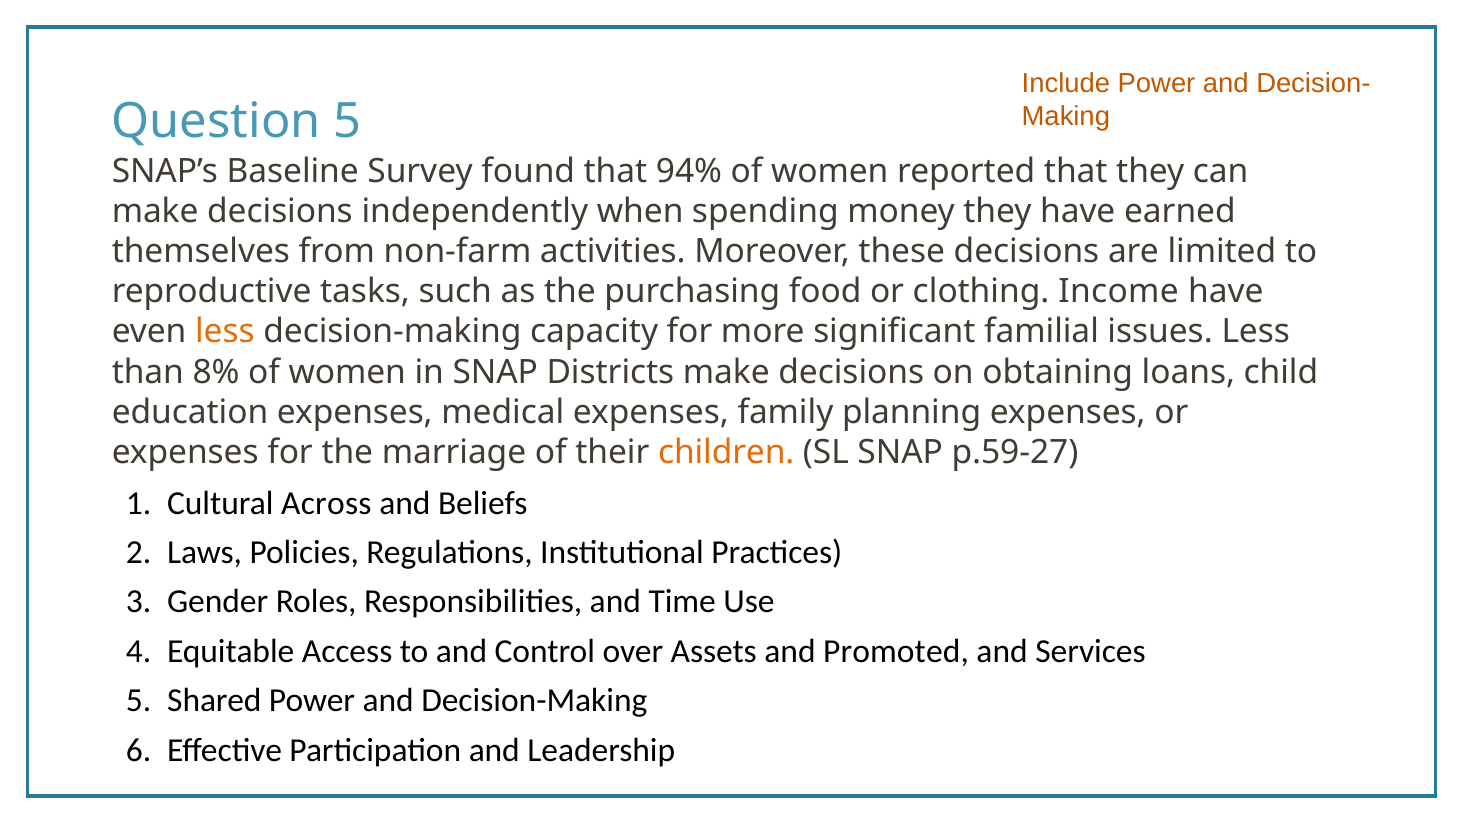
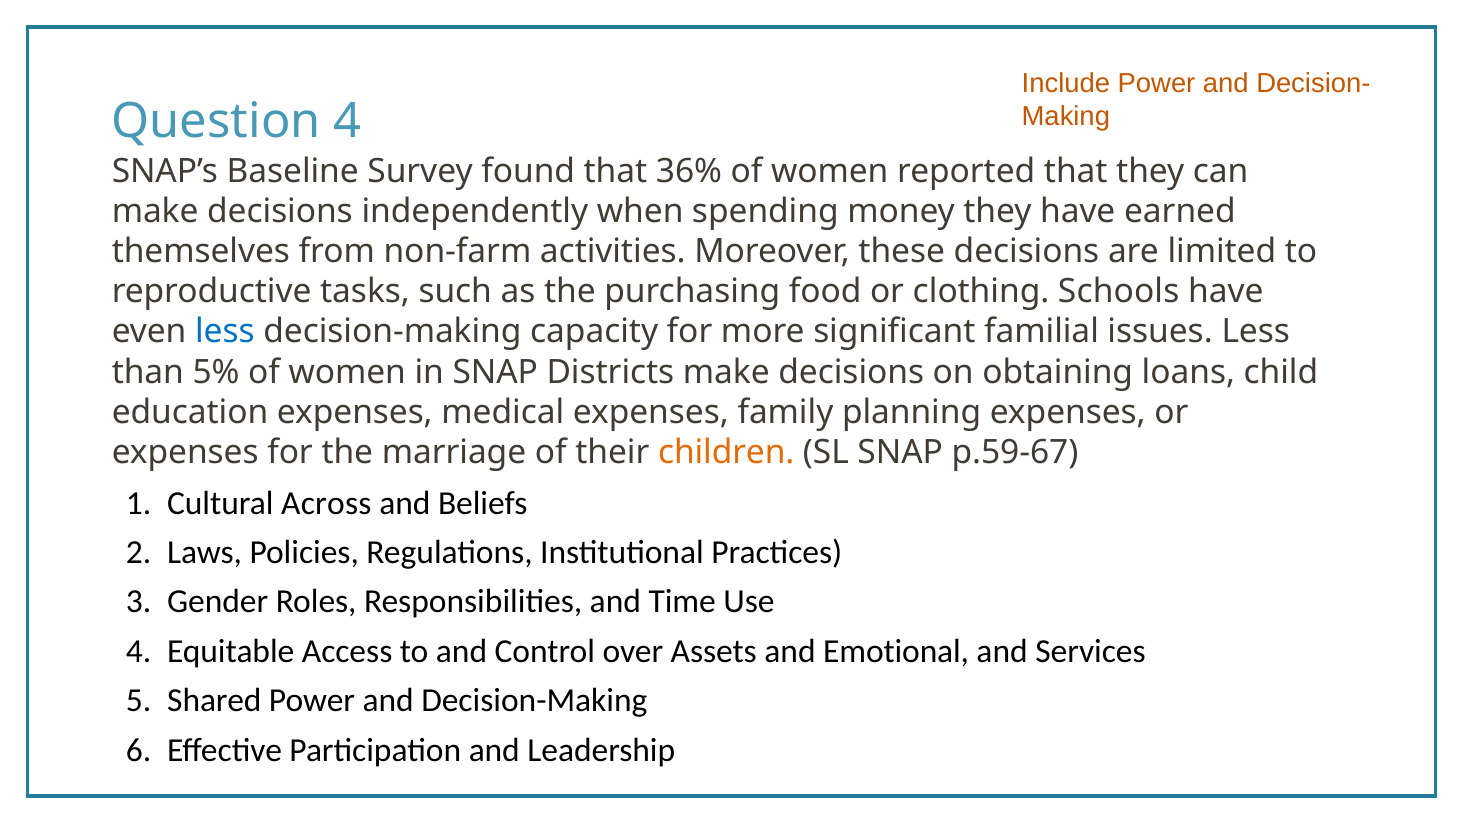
Question 5: 5 -> 4
94%: 94% -> 36%
Income: Income -> Schools
less at (225, 332) colour: orange -> blue
8%: 8% -> 5%
p.59-27: p.59-27 -> p.59-67
Promoted: Promoted -> Emotional
